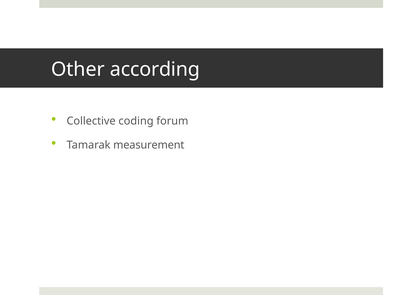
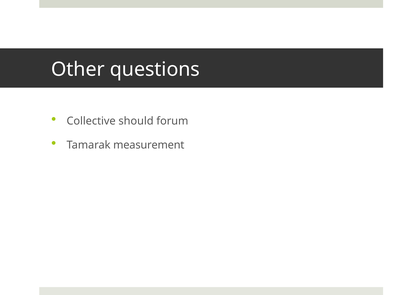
according: according -> questions
coding: coding -> should
